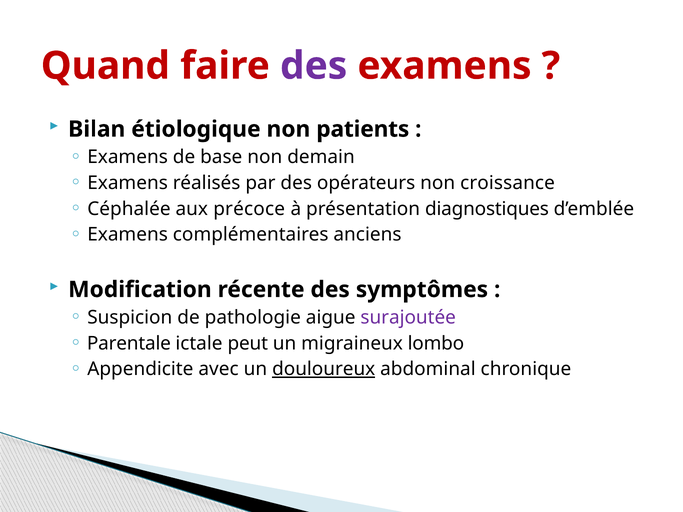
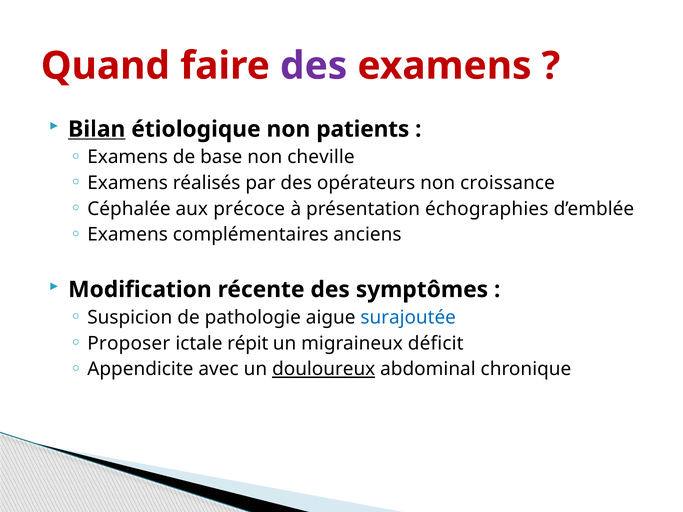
Bilan underline: none -> present
demain: demain -> cheville
diagnostiques: diagnostiques -> échographies
surajoutée colour: purple -> blue
Parentale: Parentale -> Proposer
peut: peut -> répit
lombo: lombo -> déficit
